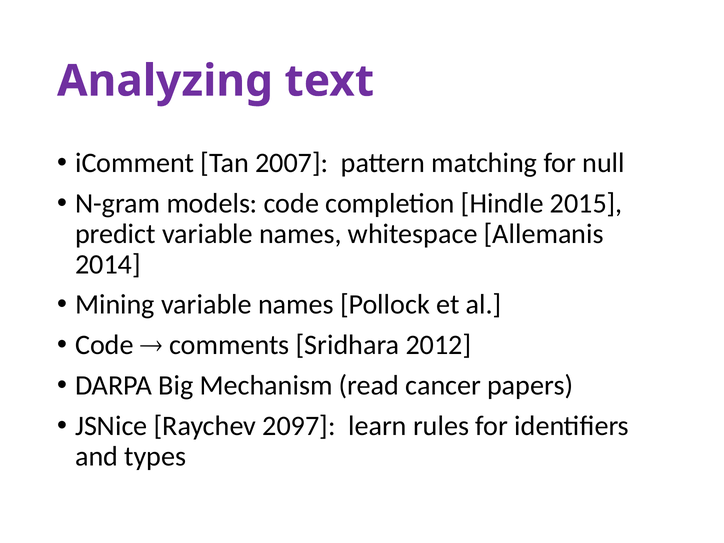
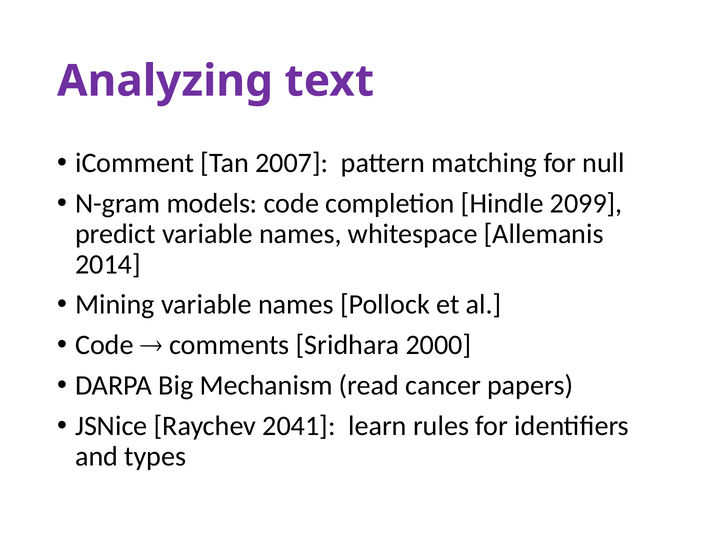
2015: 2015 -> 2099
2012: 2012 -> 2000
2097: 2097 -> 2041
